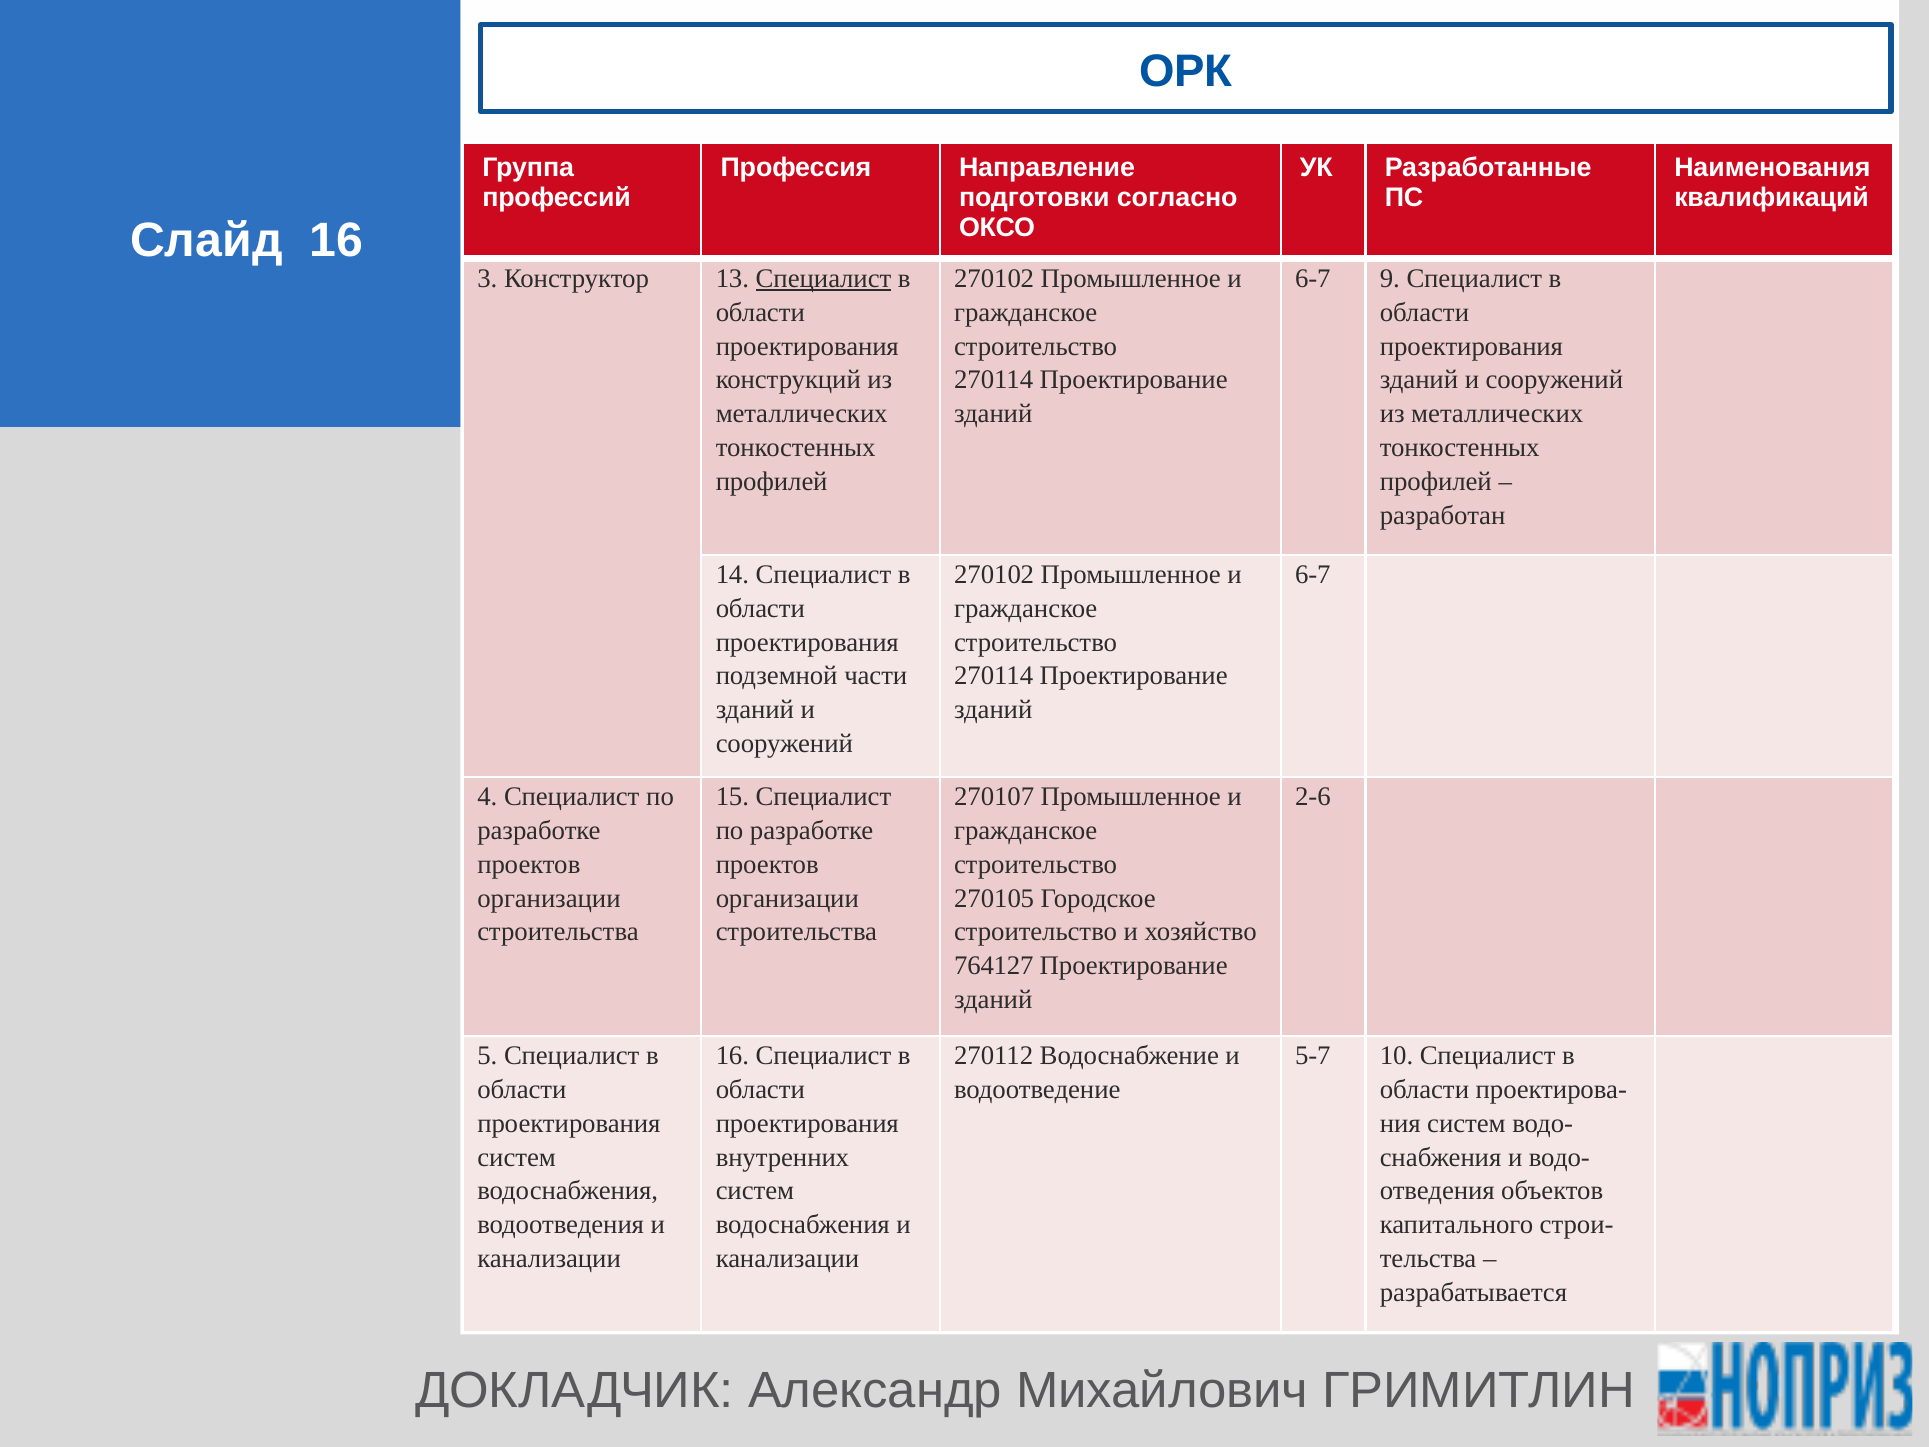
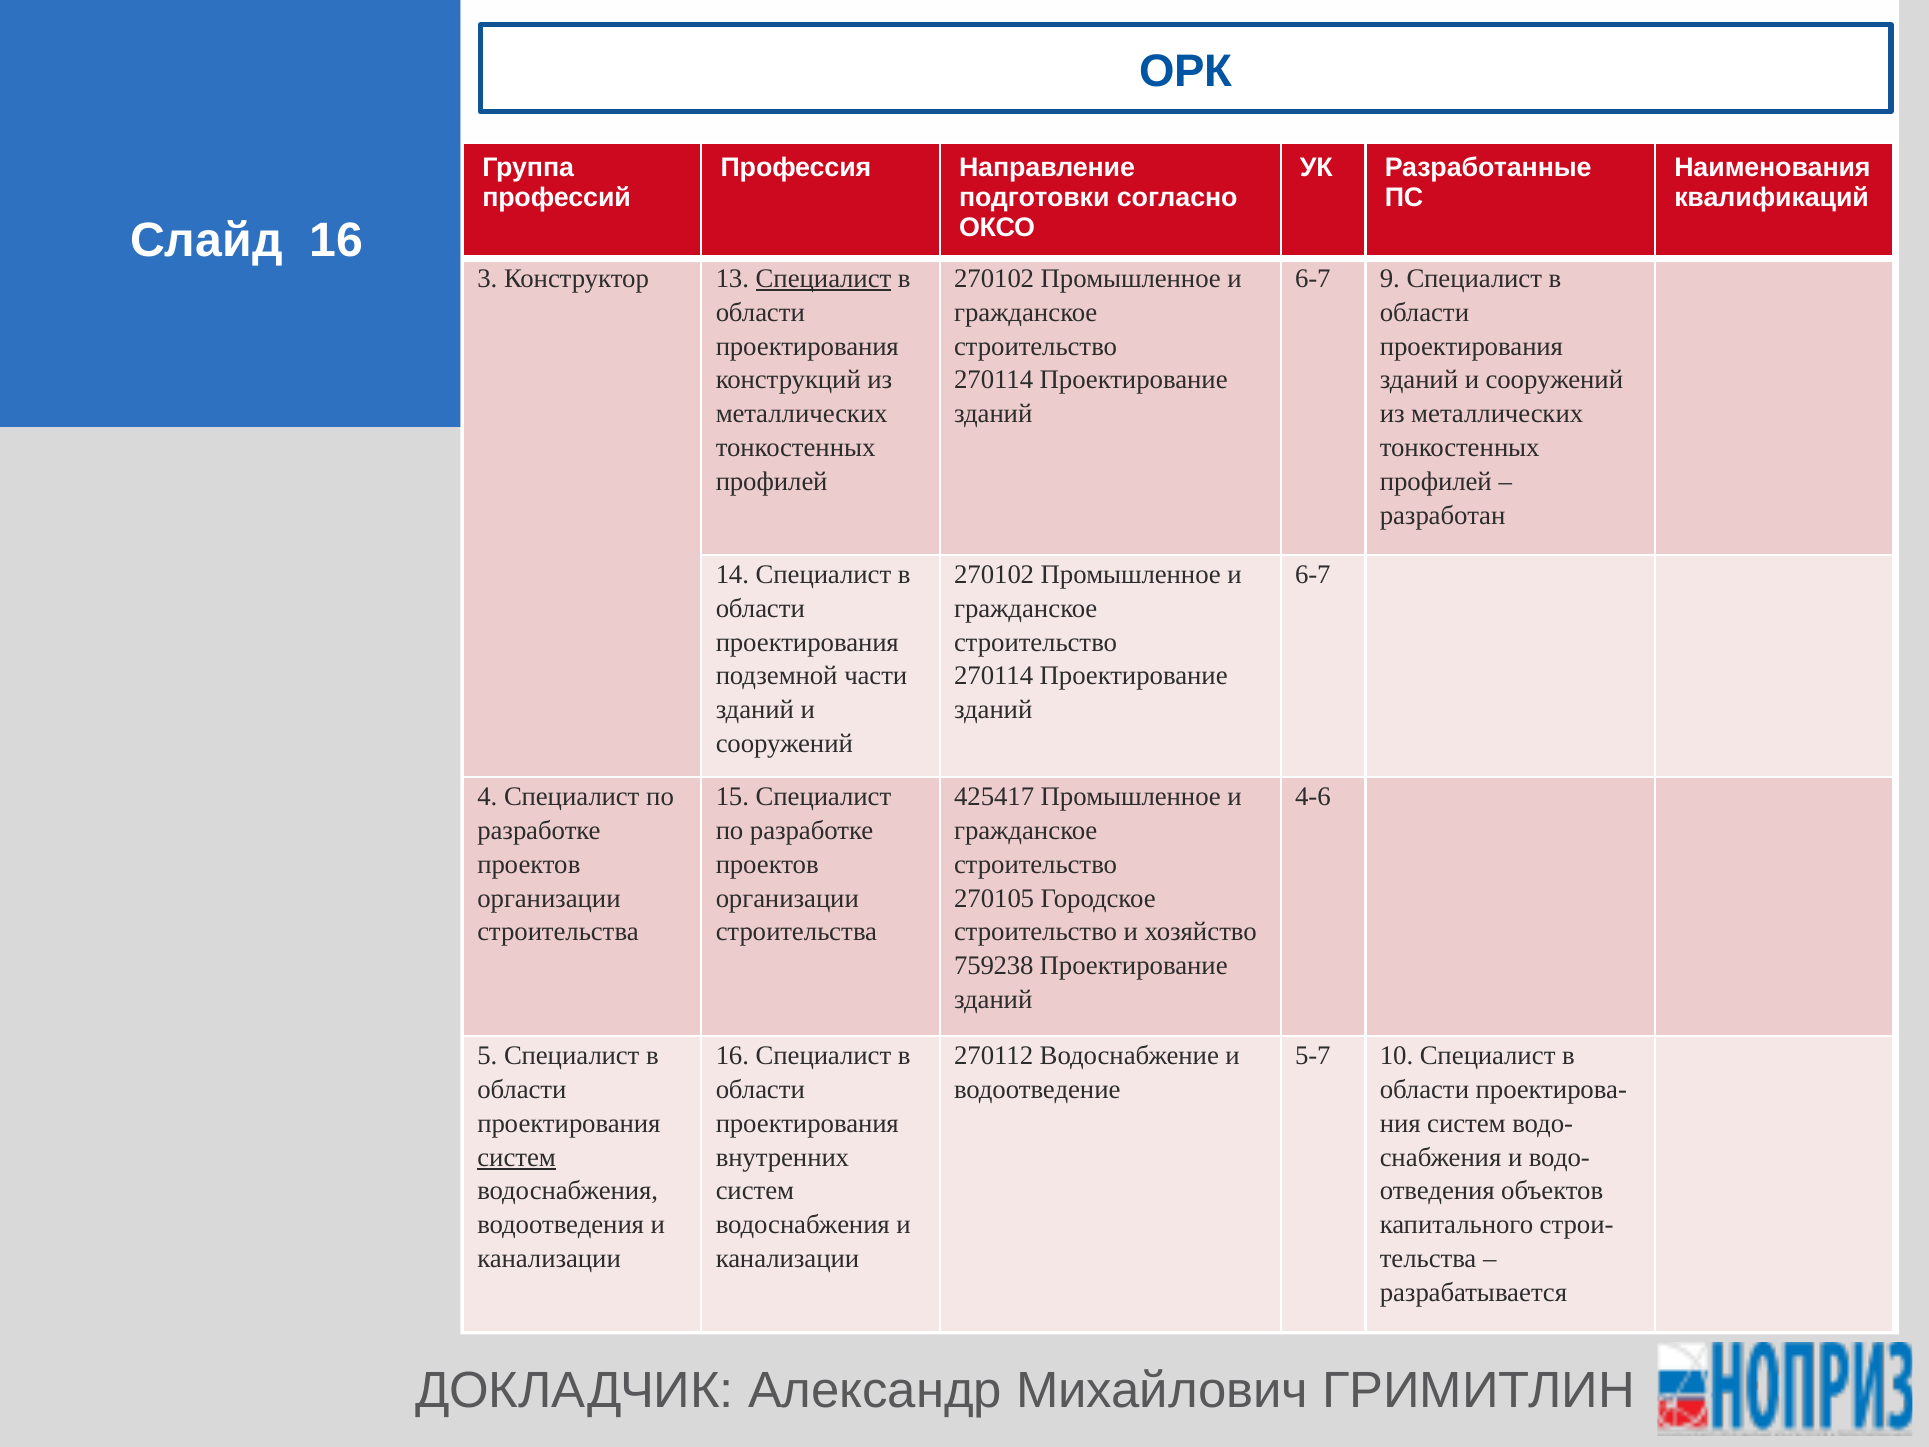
270107: 270107 -> 425417
2-6: 2-6 -> 4-6
764127: 764127 -> 759238
систем at (517, 1157) underline: none -> present
